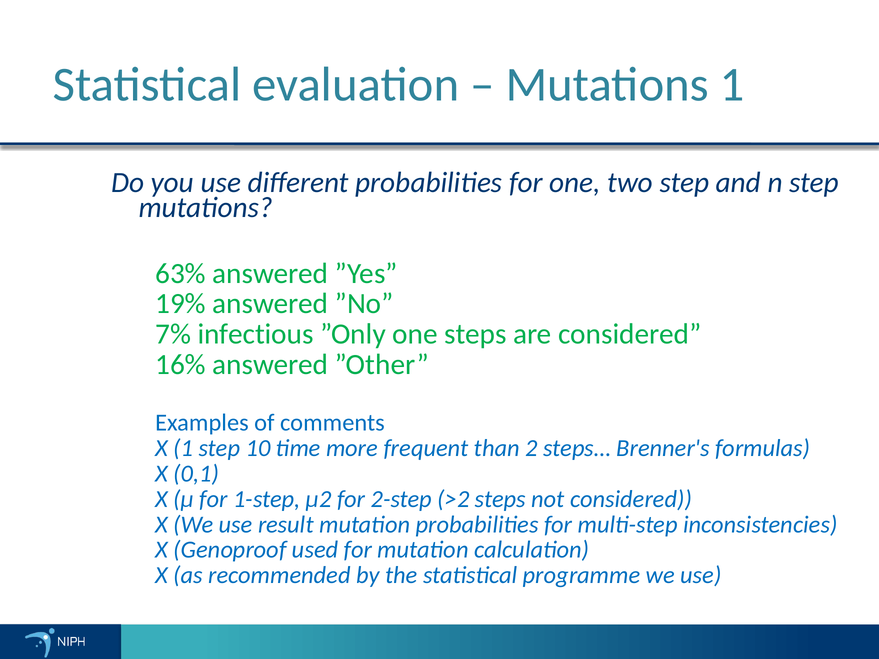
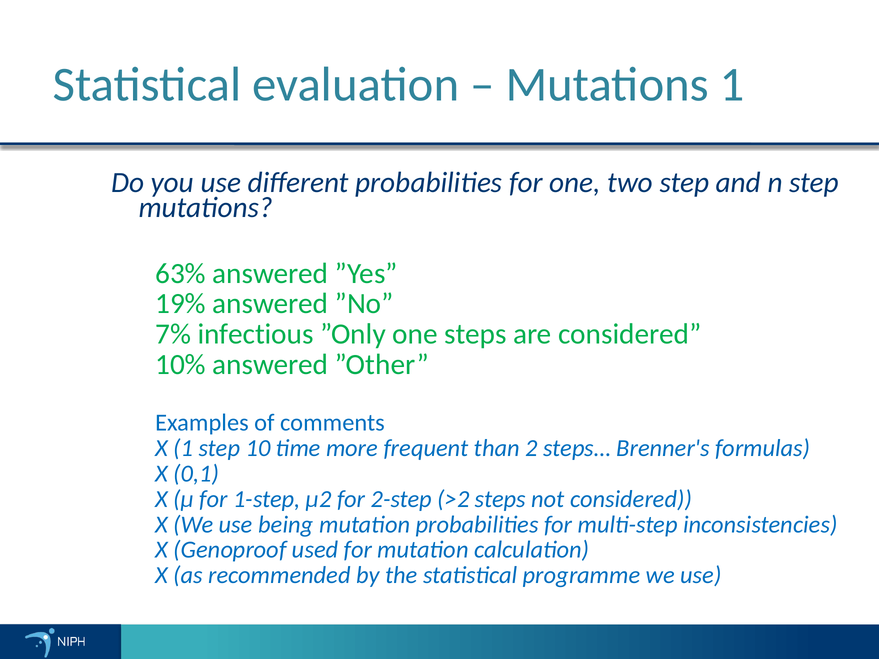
16%: 16% -> 10%
result: result -> being
